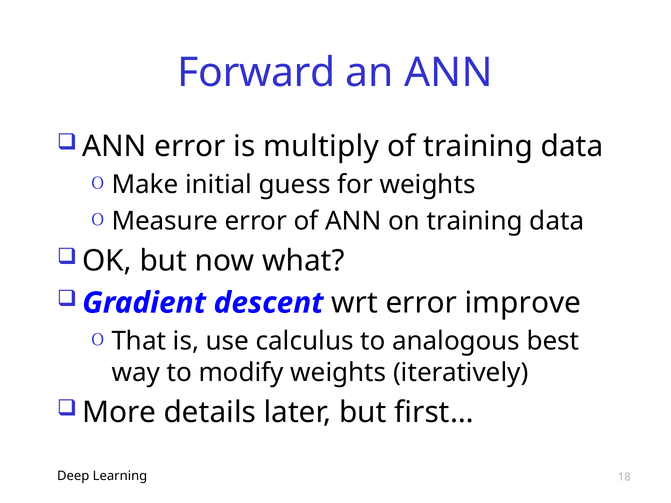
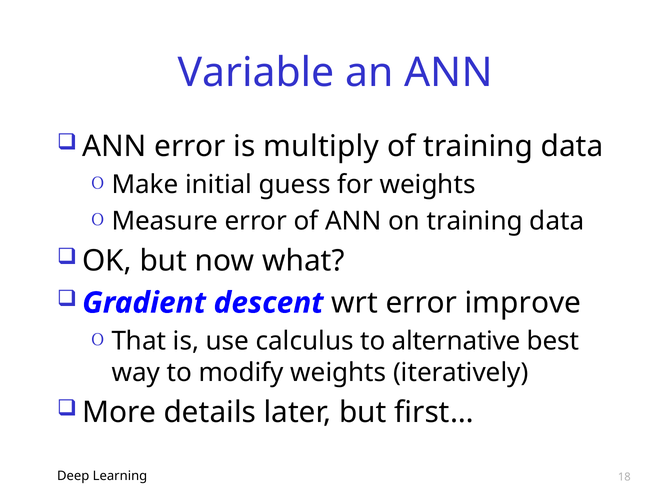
Forward: Forward -> Variable
analogous: analogous -> alternative
